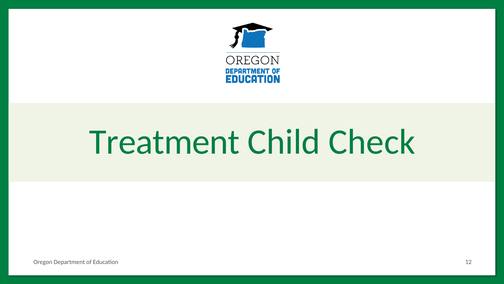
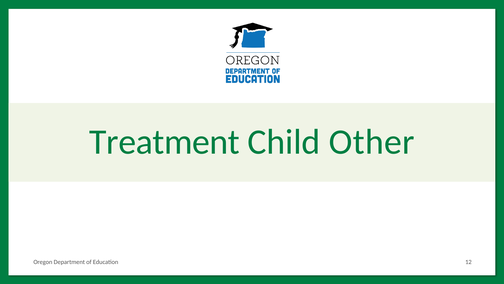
Check: Check -> Other
